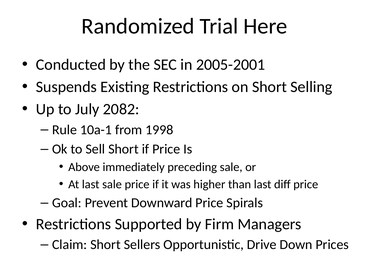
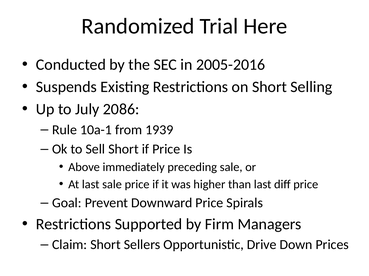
2005-2001: 2005-2001 -> 2005-2016
2082: 2082 -> 2086
1998: 1998 -> 1939
